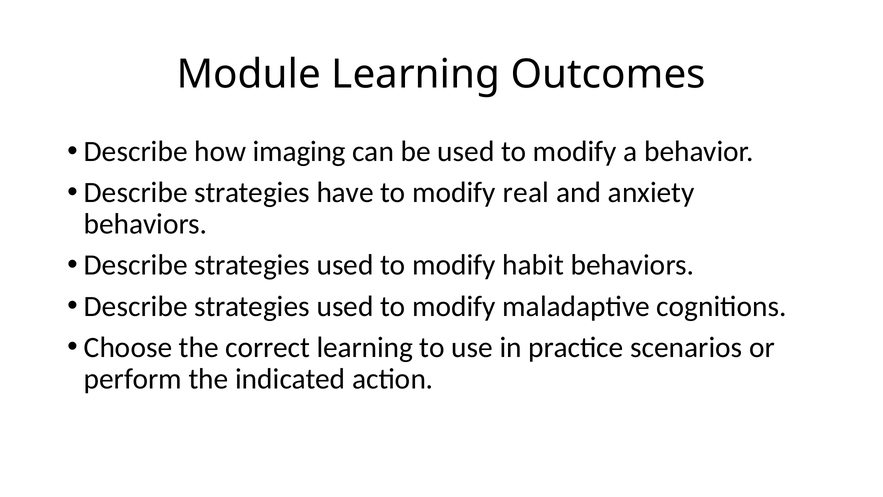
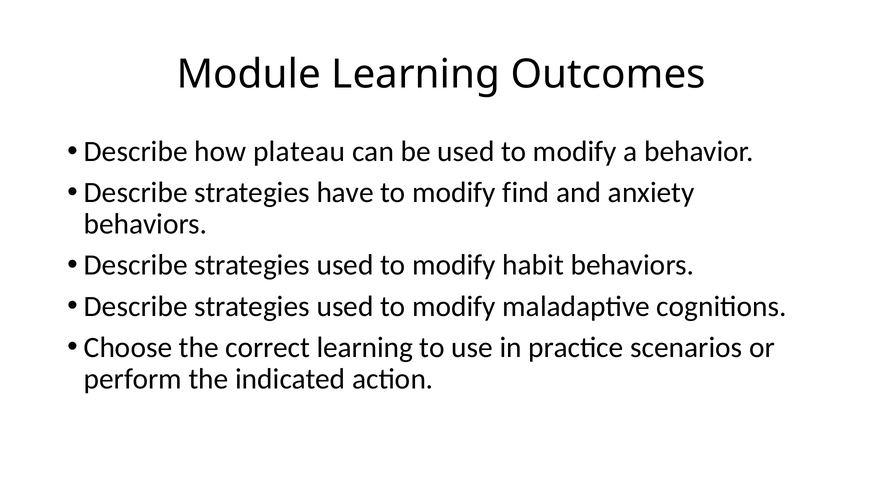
imaging: imaging -> plateau
real: real -> find
